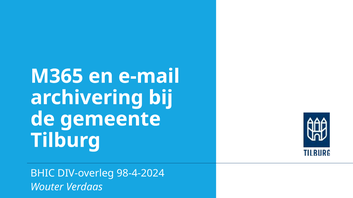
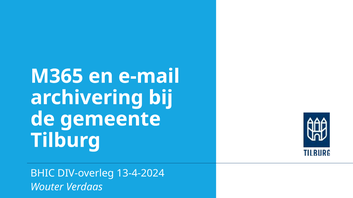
98-4-2024: 98-4-2024 -> 13-4-2024
